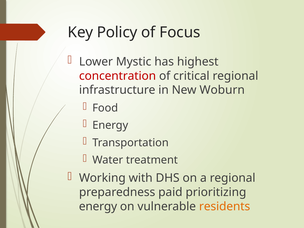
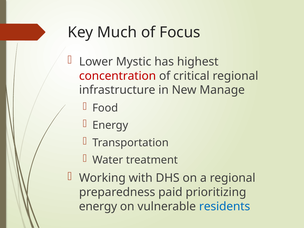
Policy: Policy -> Much
Woburn: Woburn -> Manage
residents colour: orange -> blue
